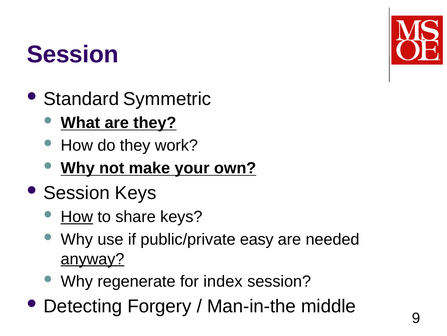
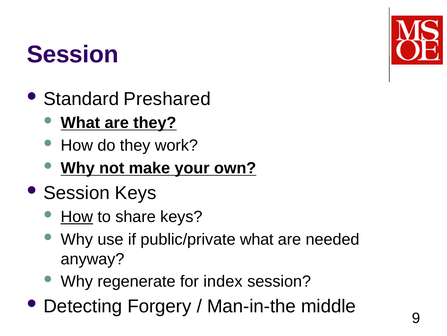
Symmetric: Symmetric -> Preshared
public/private easy: easy -> what
anyway underline: present -> none
